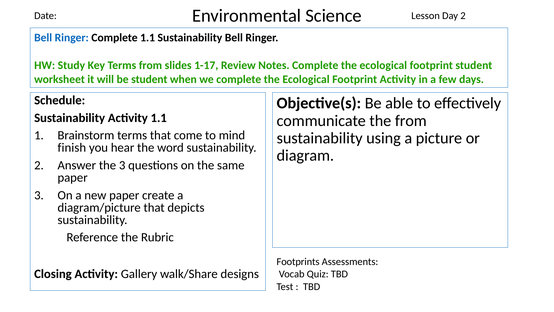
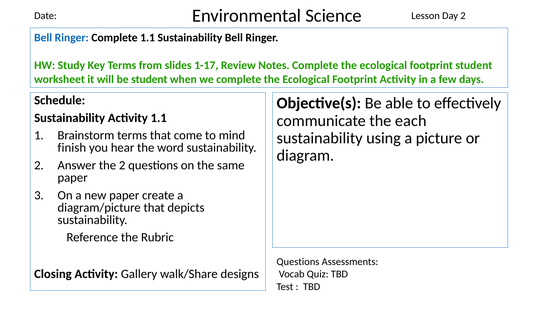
the from: from -> each
the 3: 3 -> 2
Footprints at (298, 261): Footprints -> Questions
